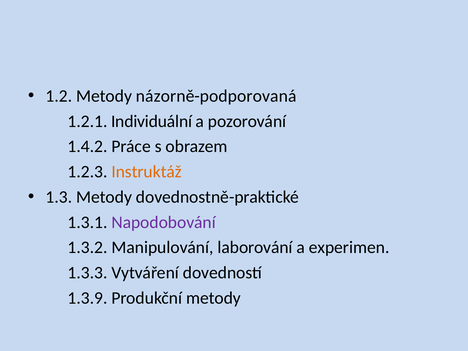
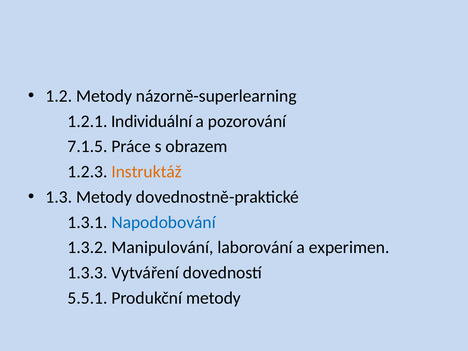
názorně-podporovaná: názorně-podporovaná -> názorně-superlearning
1.4.2: 1.4.2 -> 7.1.5
Napodobování colour: purple -> blue
1.3.9: 1.3.9 -> 5.5.1
